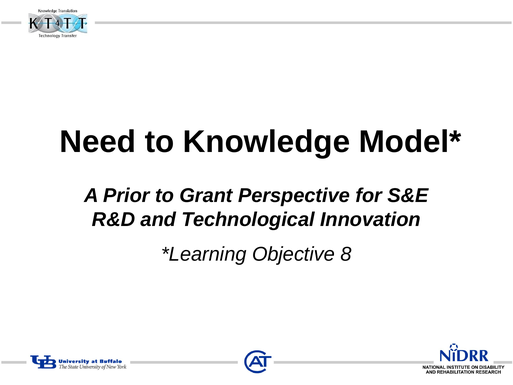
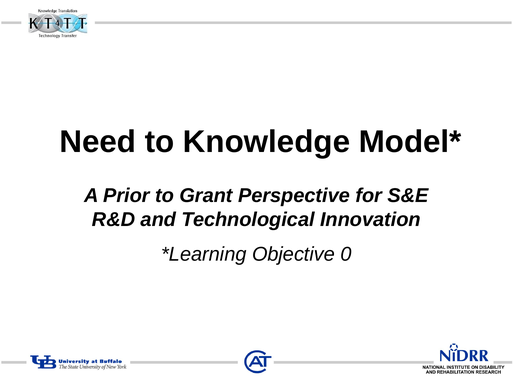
8: 8 -> 0
